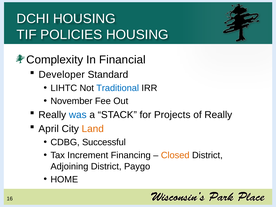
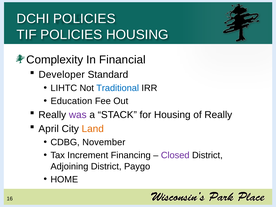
DCHI HOUSING: HOUSING -> POLICIES
November: November -> Education
was colour: blue -> purple
for Projects: Projects -> Housing
Successful: Successful -> November
Closed colour: orange -> purple
